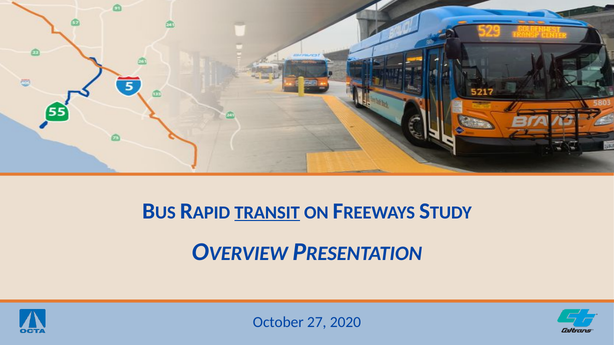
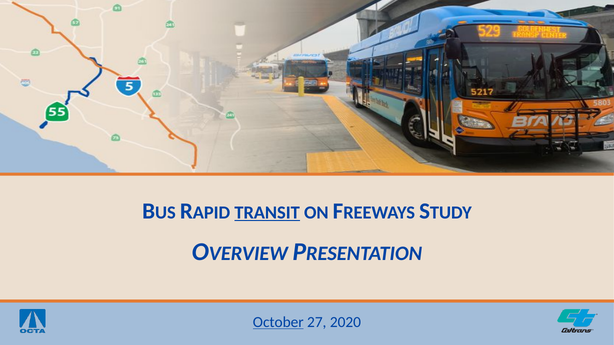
October underline: none -> present
